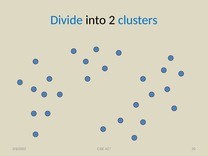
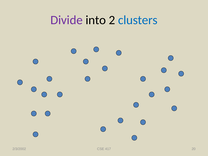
Divide colour: blue -> purple
